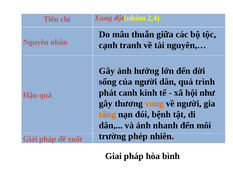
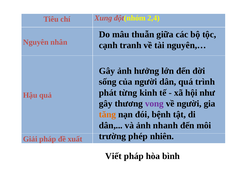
canh: canh -> từng
vong colour: orange -> purple
Giai: Giai -> Viết
